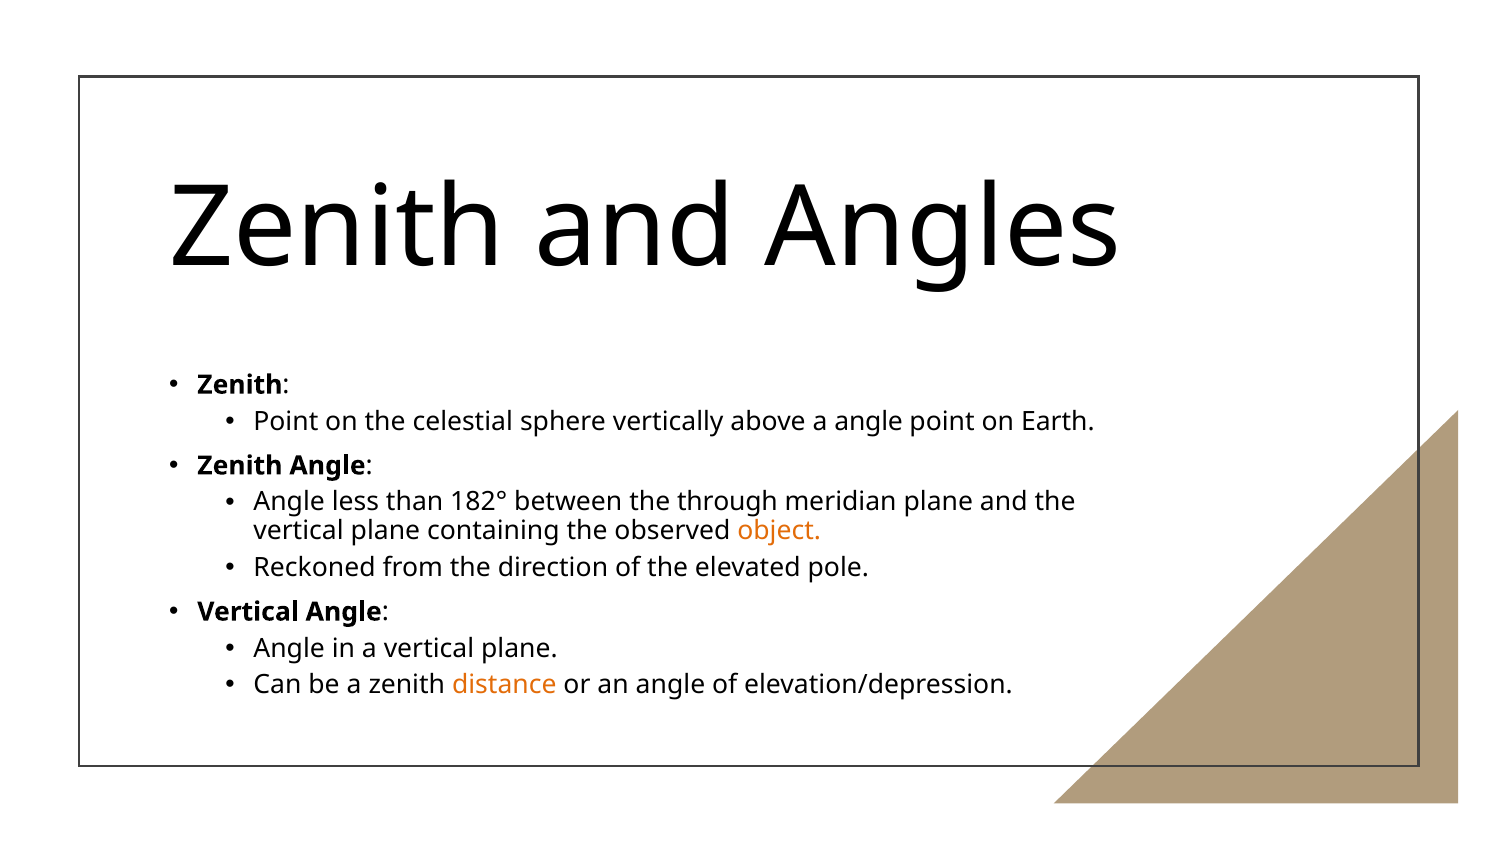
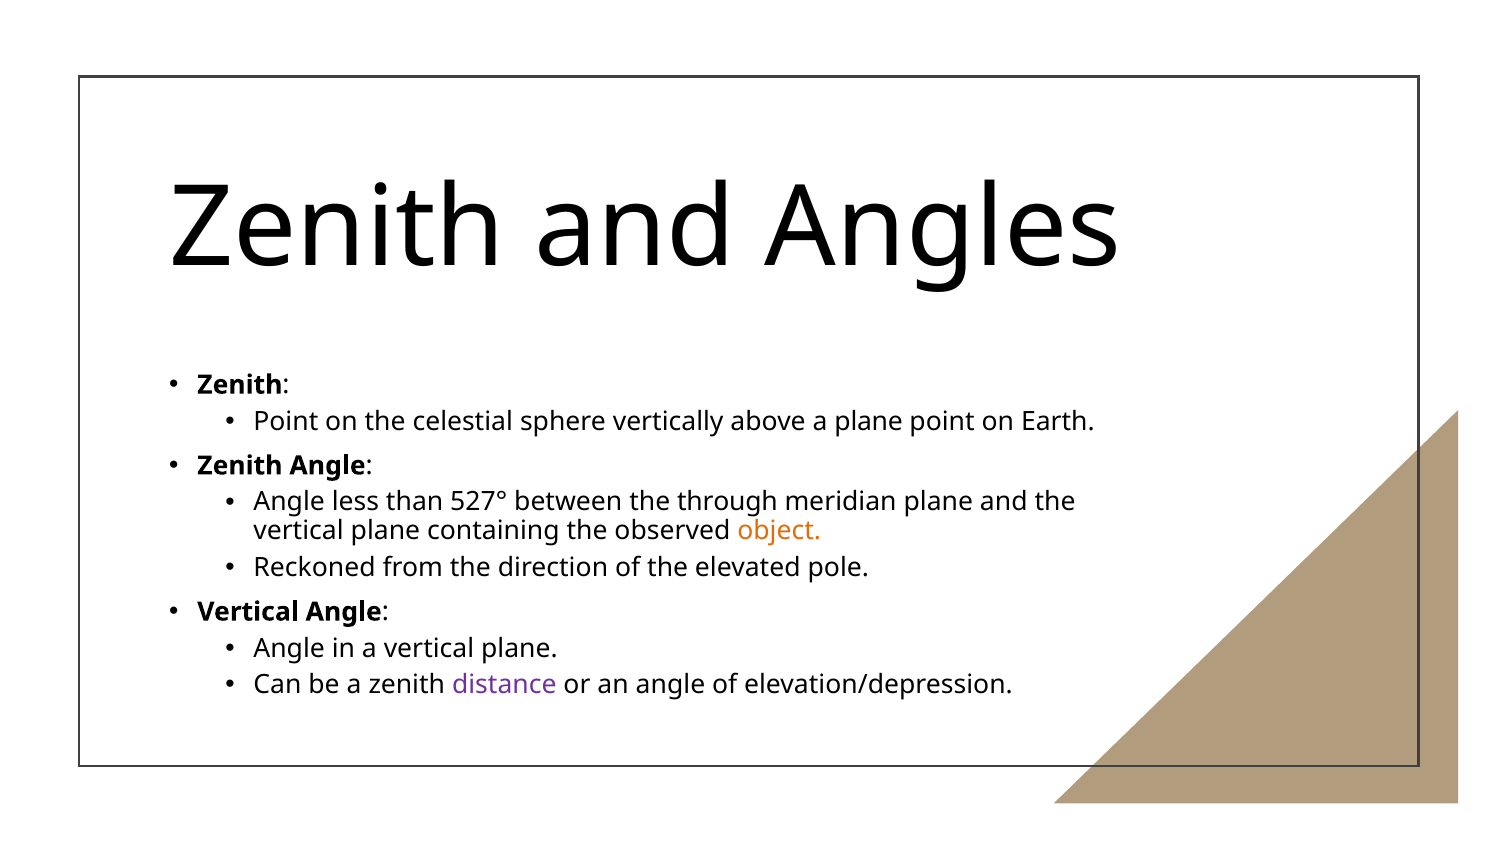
a angle: angle -> plane
182°: 182° -> 527°
distance colour: orange -> purple
